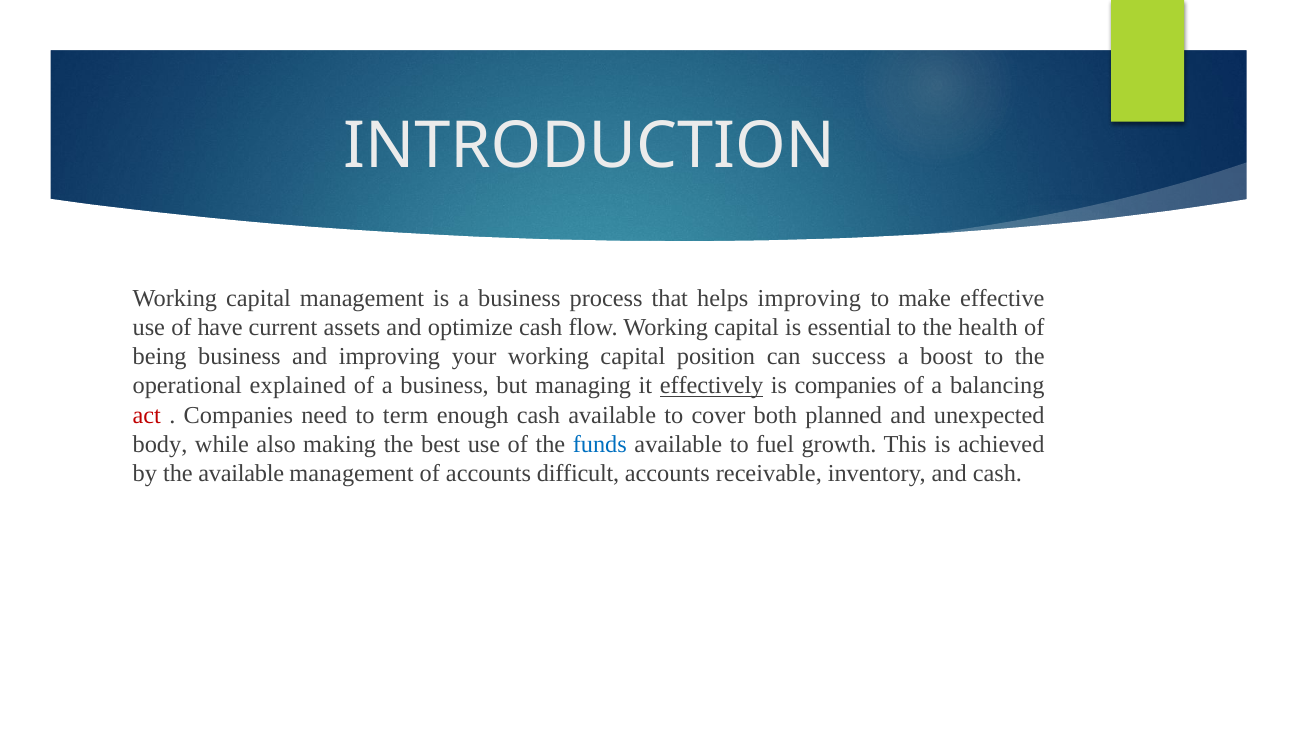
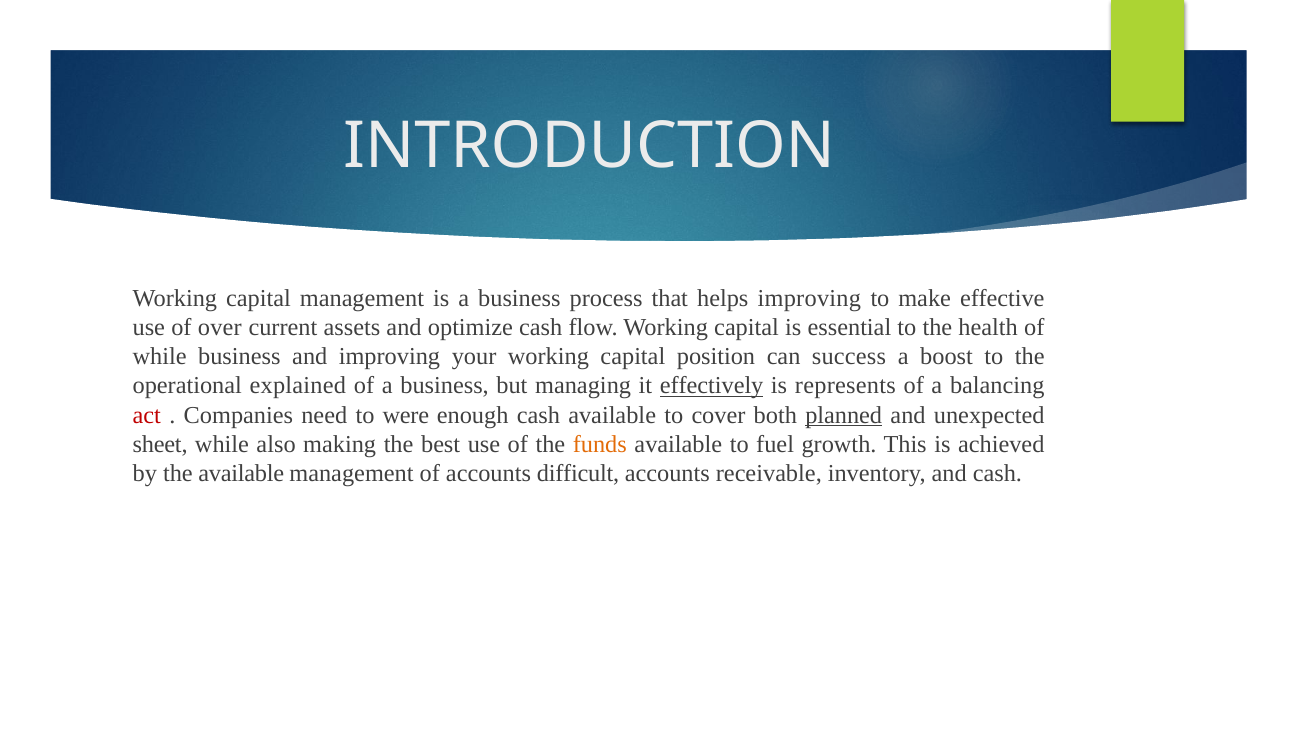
have: have -> over
being at (160, 357): being -> while
is companies: companies -> represents
term: term -> were
planned underline: none -> present
body: body -> sheet
funds colour: blue -> orange
